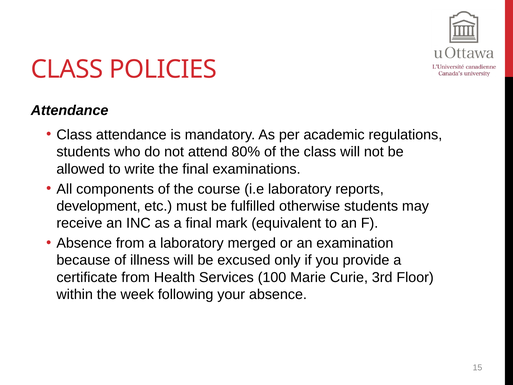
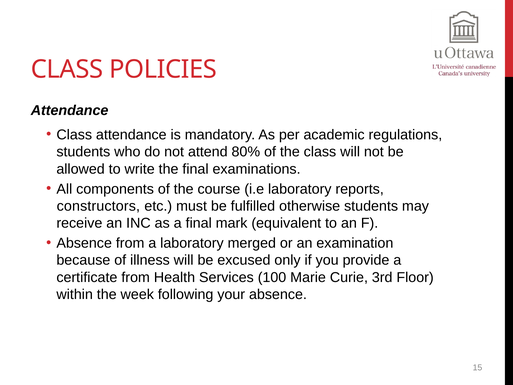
development: development -> constructors
